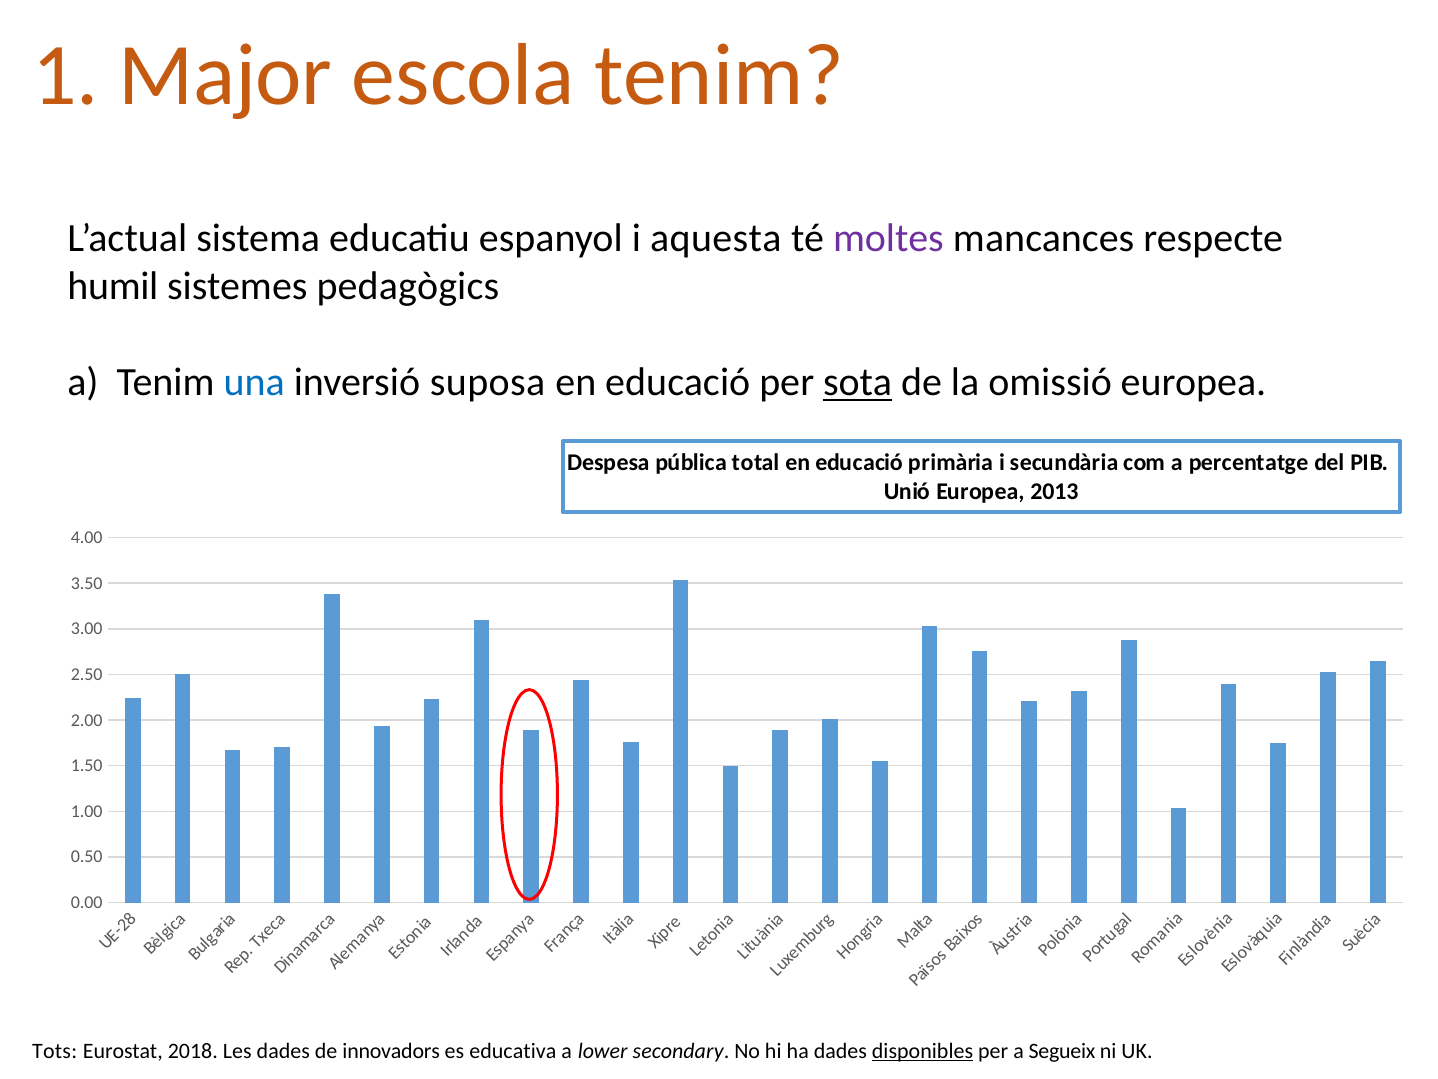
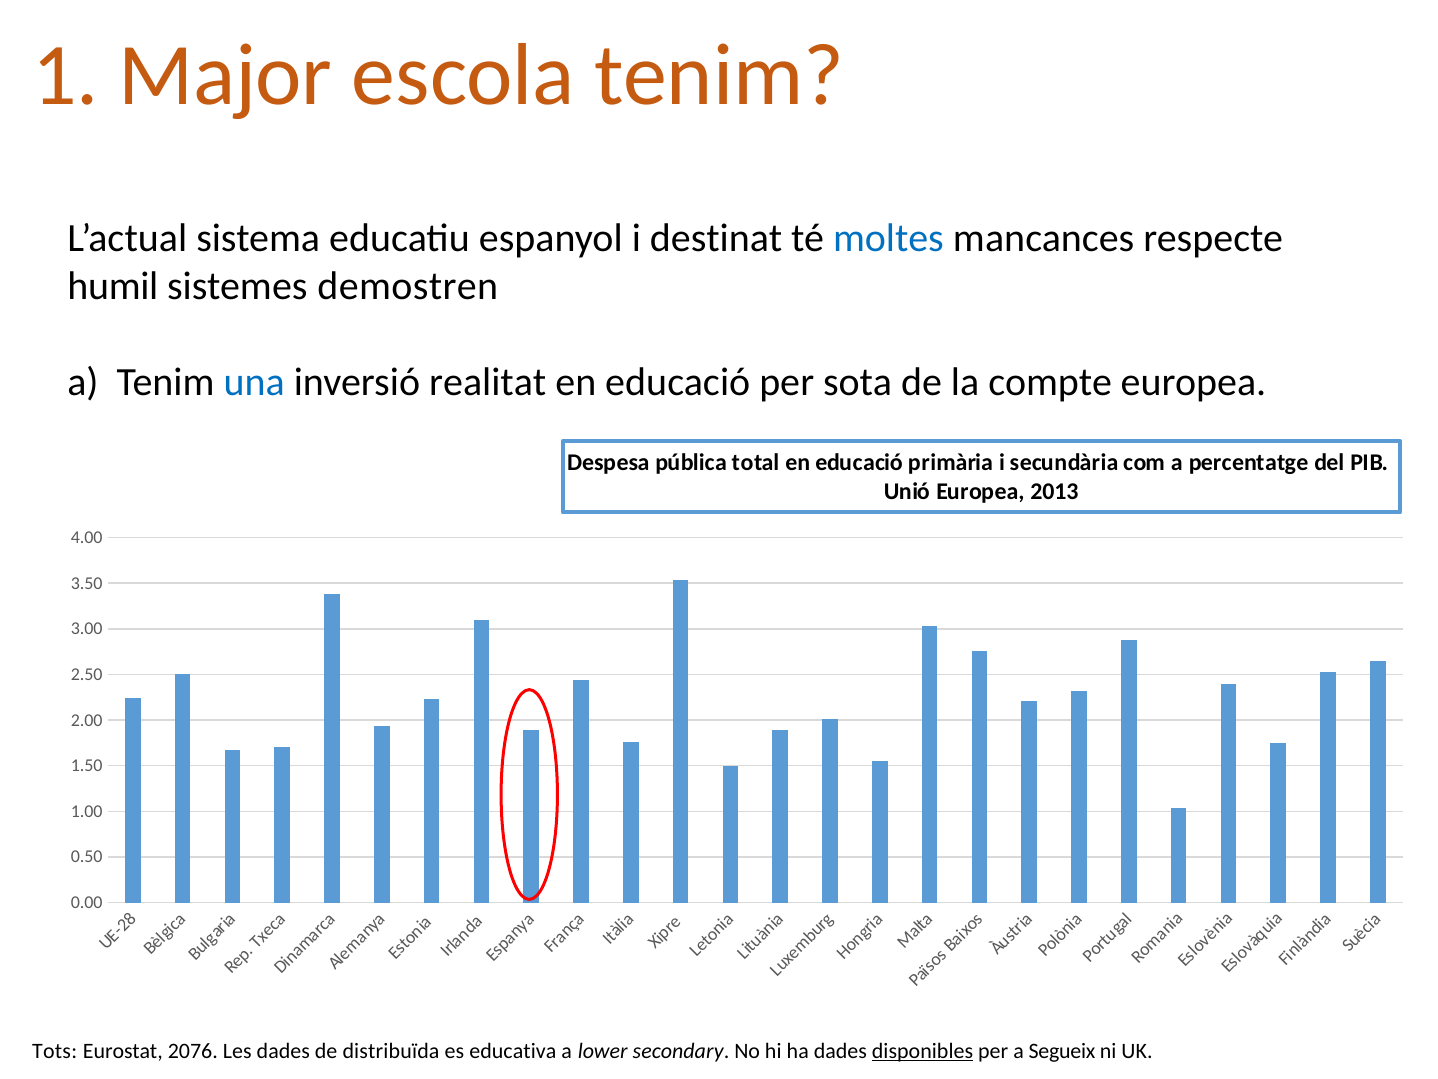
aquesta: aquesta -> destinat
moltes colour: purple -> blue
pedagògics: pedagògics -> demostren
suposa: suposa -> realitat
sota underline: present -> none
omissió: omissió -> compte
2018: 2018 -> 2076
innovadors: innovadors -> distribuïda
